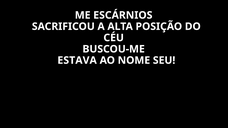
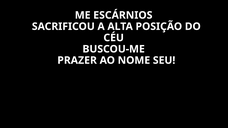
ESTAVA: ESTAVA -> PRAZER
